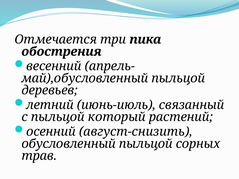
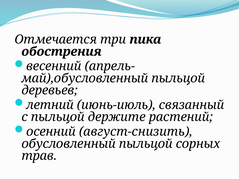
который: который -> держите
